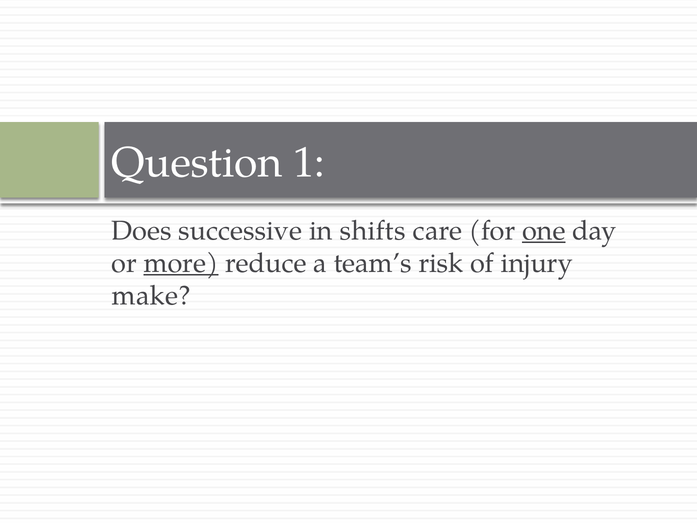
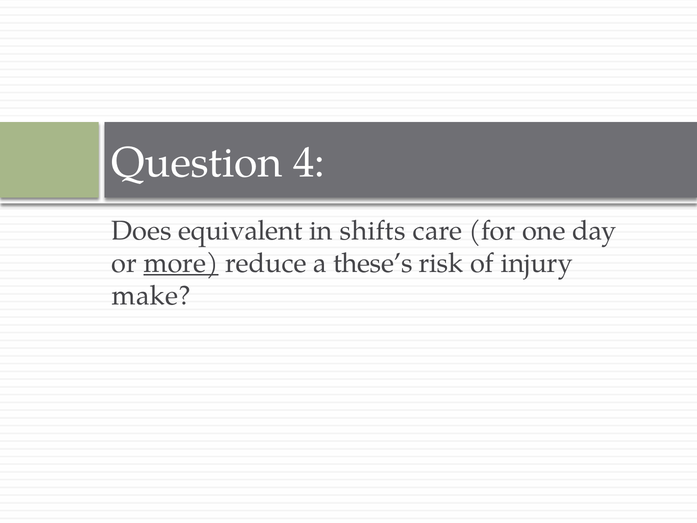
1: 1 -> 4
successive: successive -> equivalent
one underline: present -> none
team’s: team’s -> these’s
